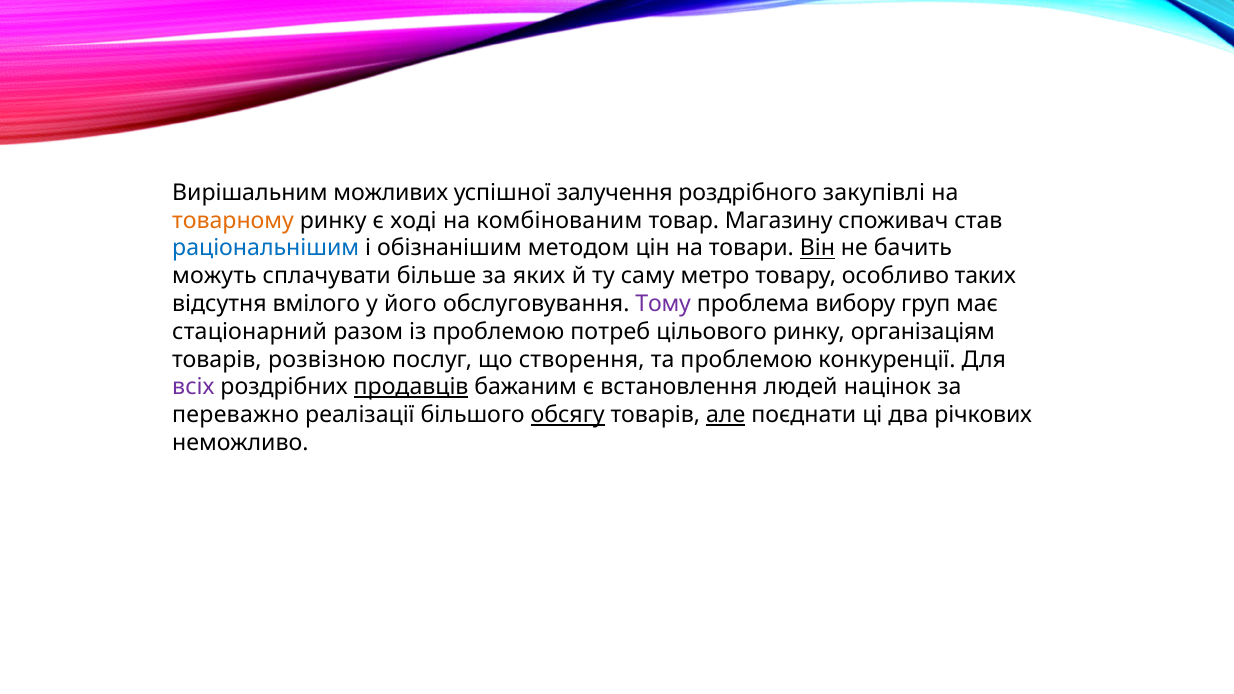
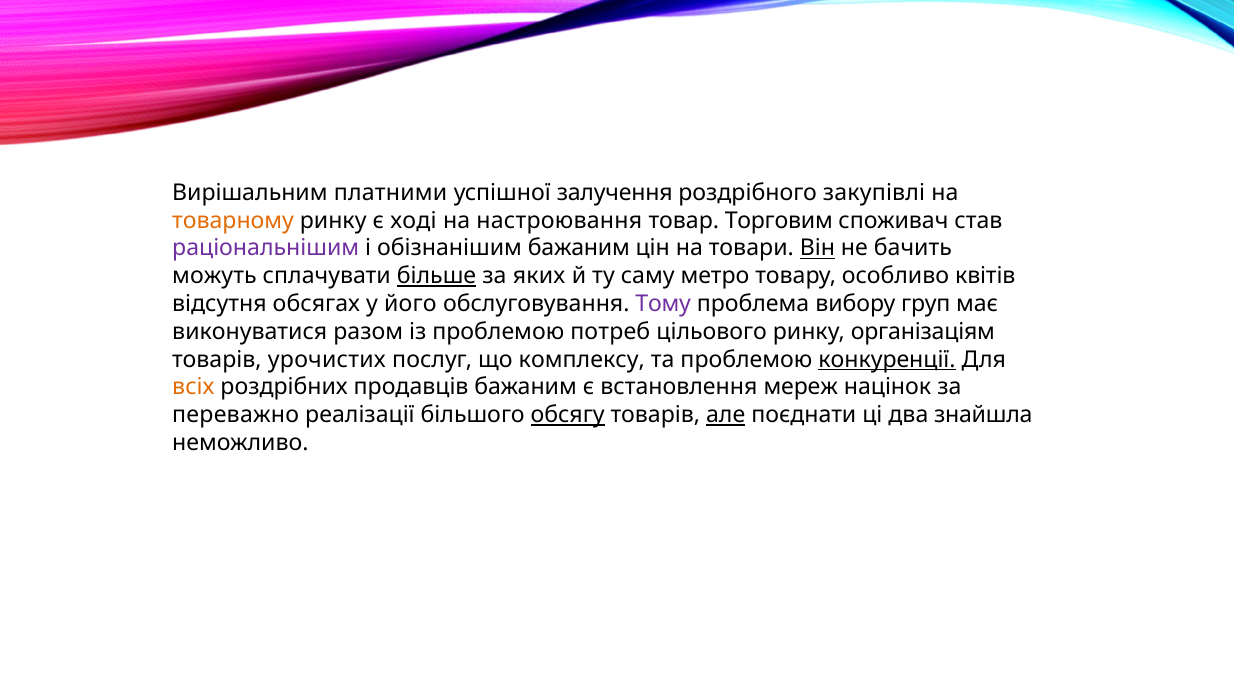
можливих: можливих -> платними
комбінованим: комбінованим -> настроювання
Магазину: Магазину -> Торговим
раціональнішим colour: blue -> purple
обізнанішим методом: методом -> бажаним
більше underline: none -> present
таких: таких -> квітів
вмілого: вмілого -> обсягах
стаціонарний: стаціонарний -> виконуватися
розвізною: розвізною -> урочистих
створення: створення -> комплексу
конкуренції underline: none -> present
всіх colour: purple -> orange
продавців underline: present -> none
людей: людей -> мереж
річкових: річкових -> знайшла
